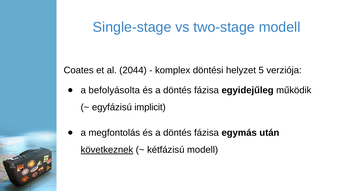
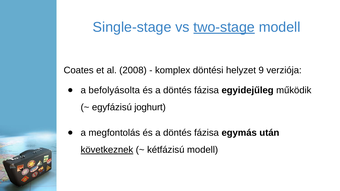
two-stage underline: none -> present
2044: 2044 -> 2008
5: 5 -> 9
implicit: implicit -> joghurt
